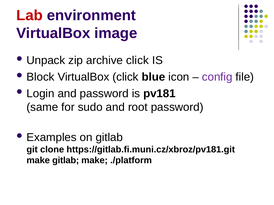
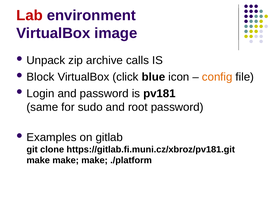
archive click: click -> calls
config colour: purple -> orange
gitlab at (66, 161): gitlab -> make
